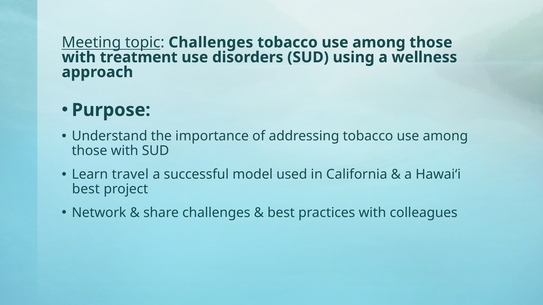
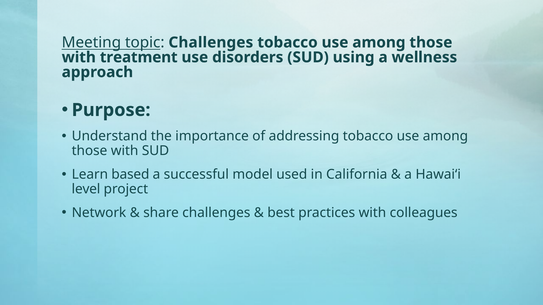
travel: travel -> based
best at (86, 189): best -> level
